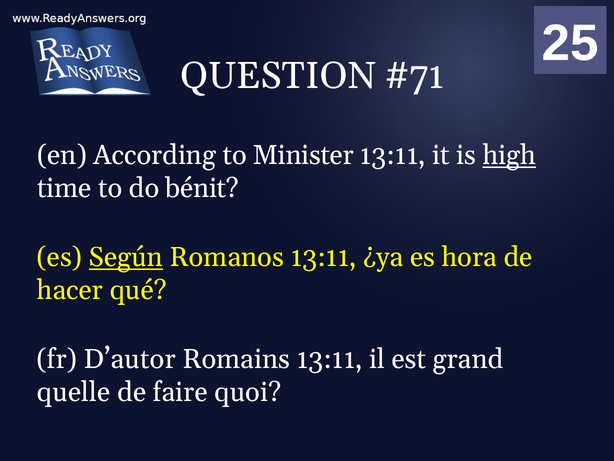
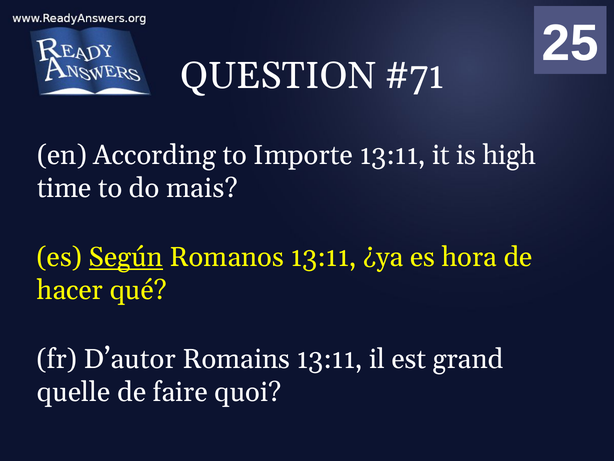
Minister: Minister -> Importe
high underline: present -> none
bénit: bénit -> mais
